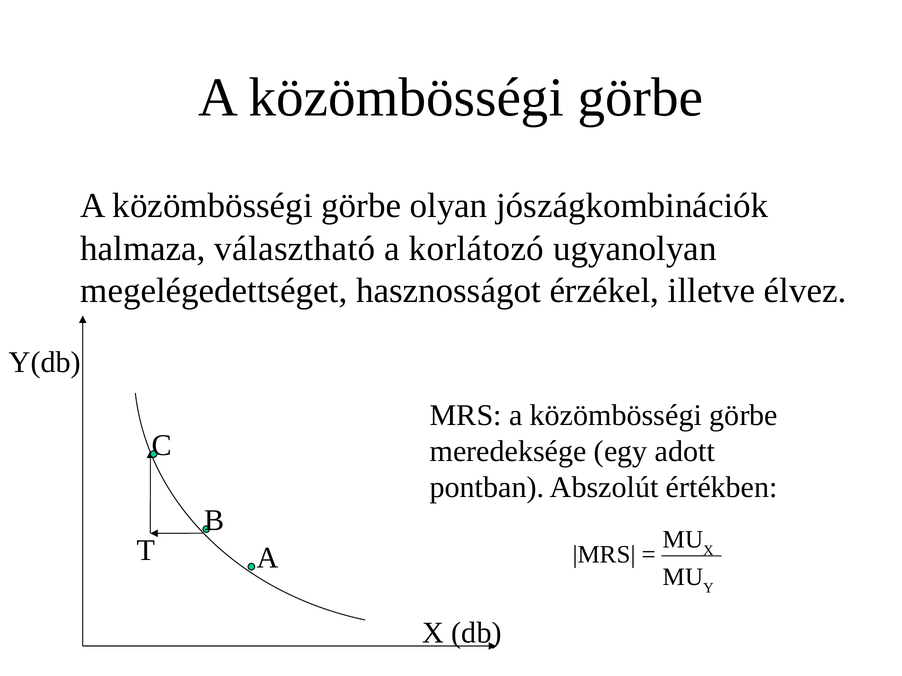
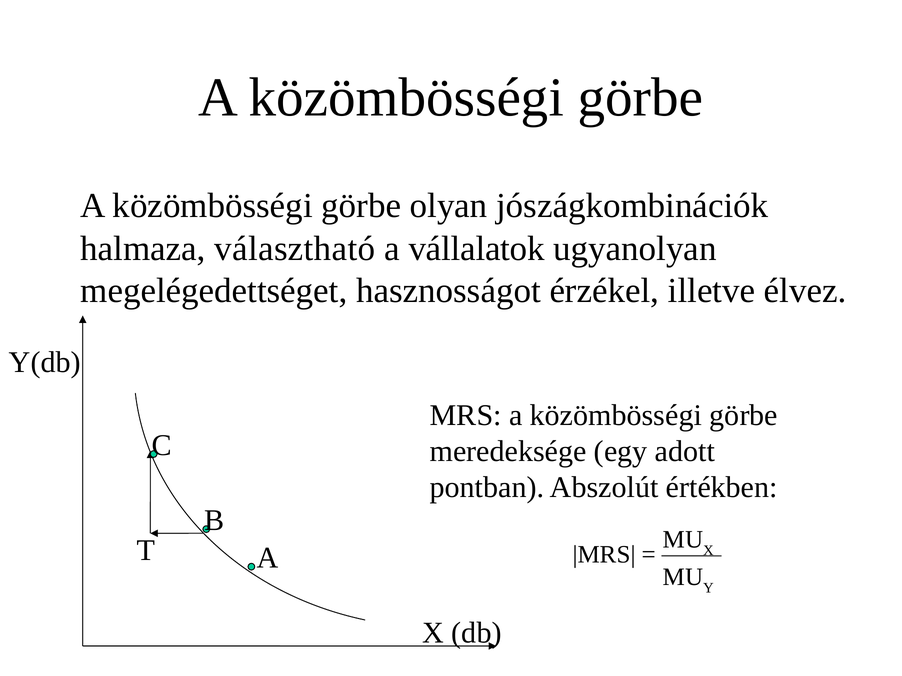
korlátozó: korlátozó -> vállalatok
